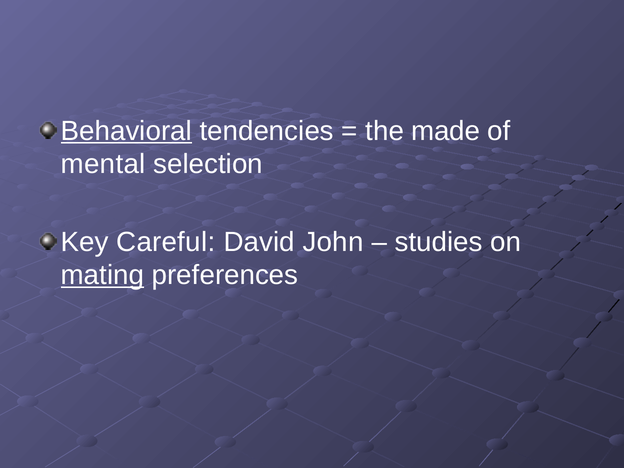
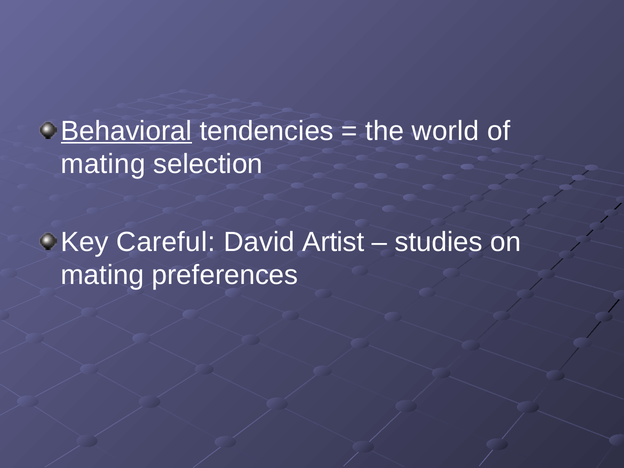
made: made -> world
mental at (103, 164): mental -> mating
John: John -> Artist
mating at (102, 275) underline: present -> none
